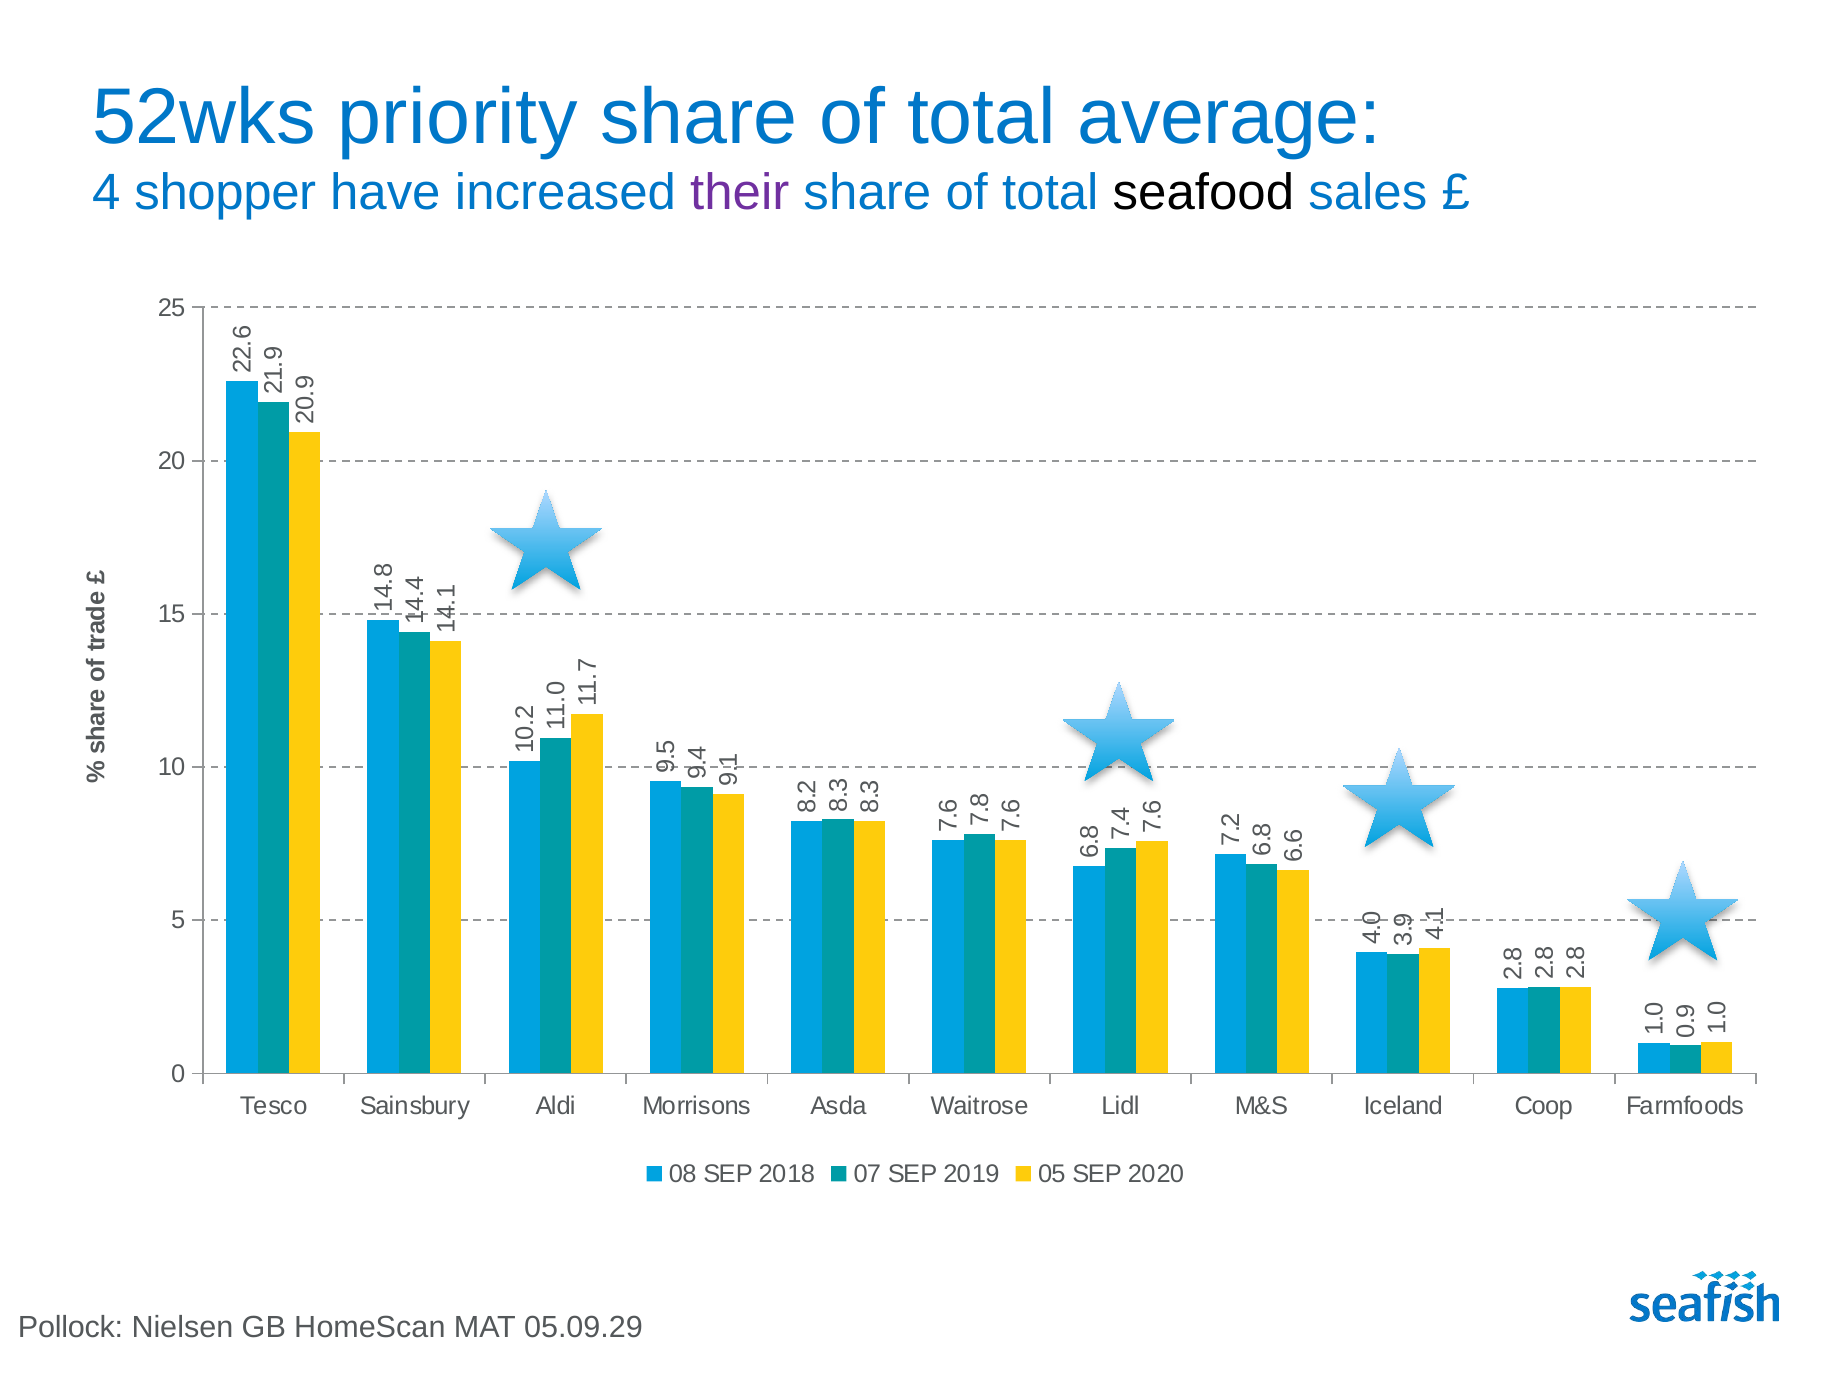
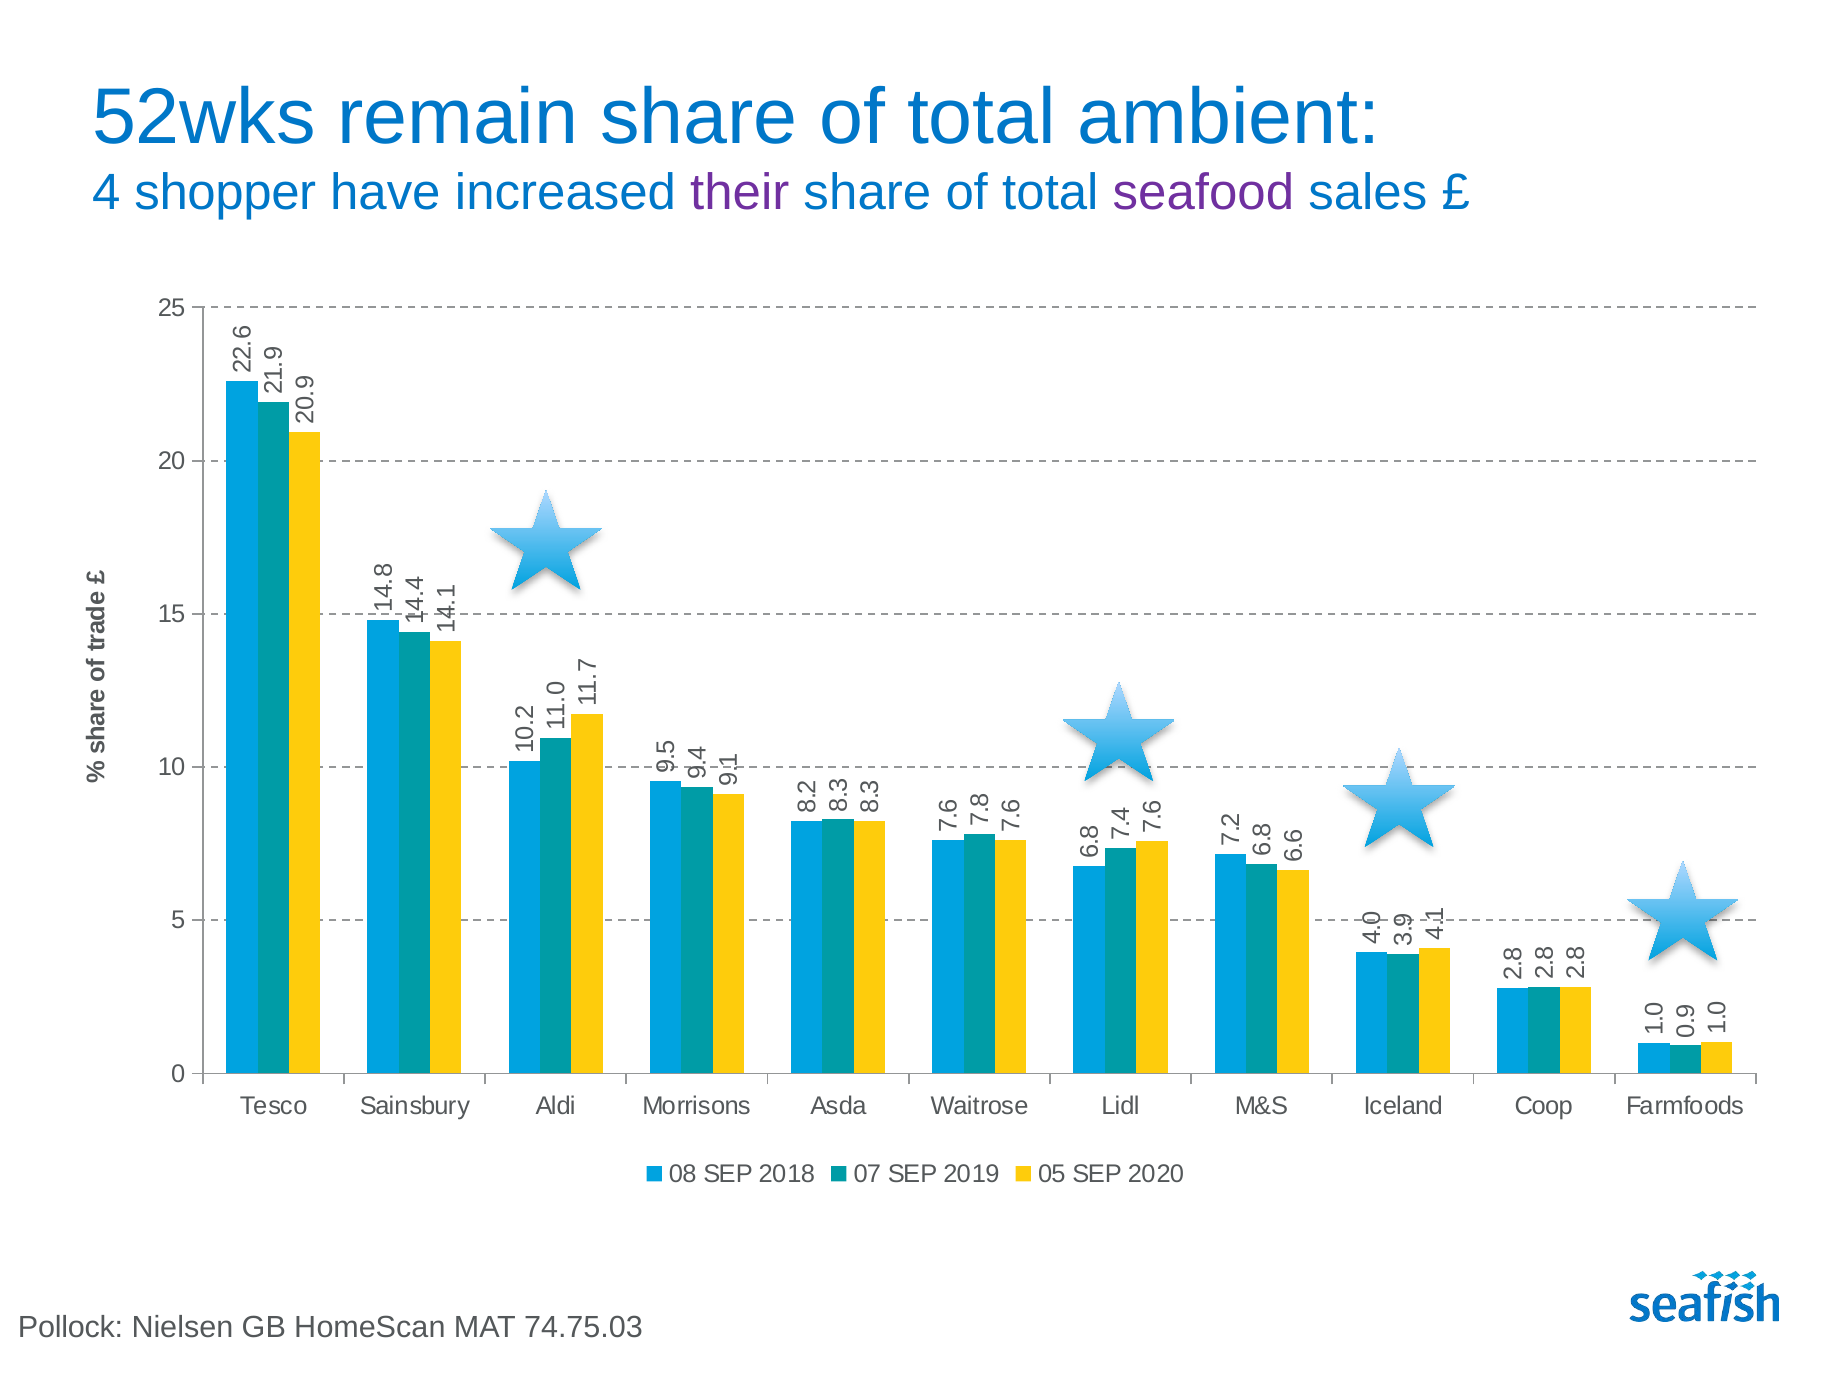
priority: priority -> remain
average: average -> ambient
seafood colour: black -> purple
05.09.29: 05.09.29 -> 74.75.03
